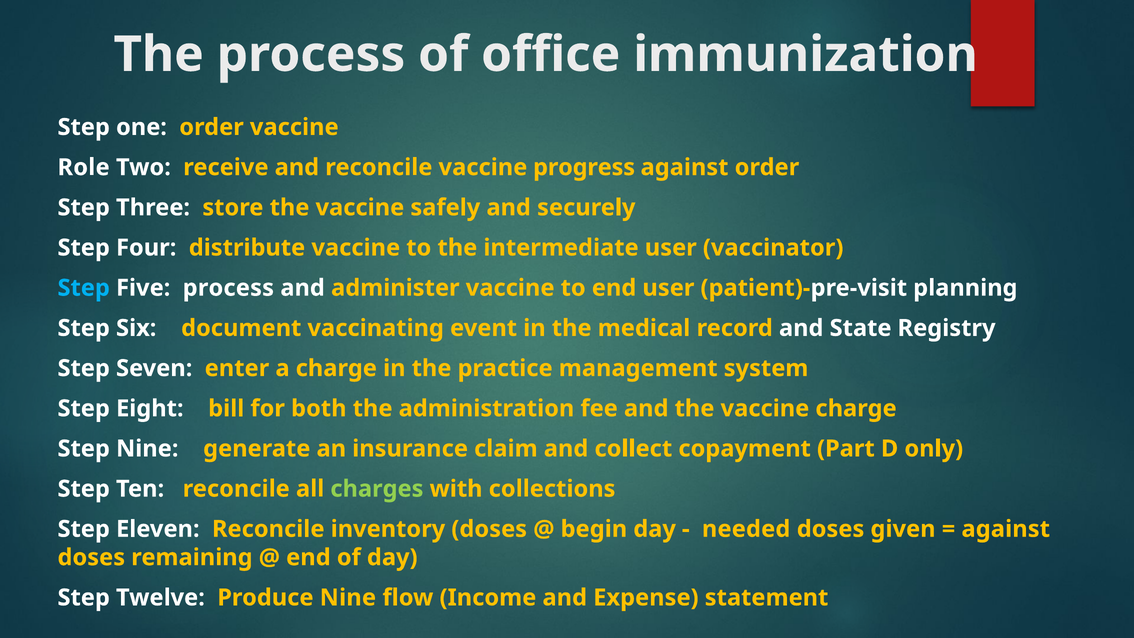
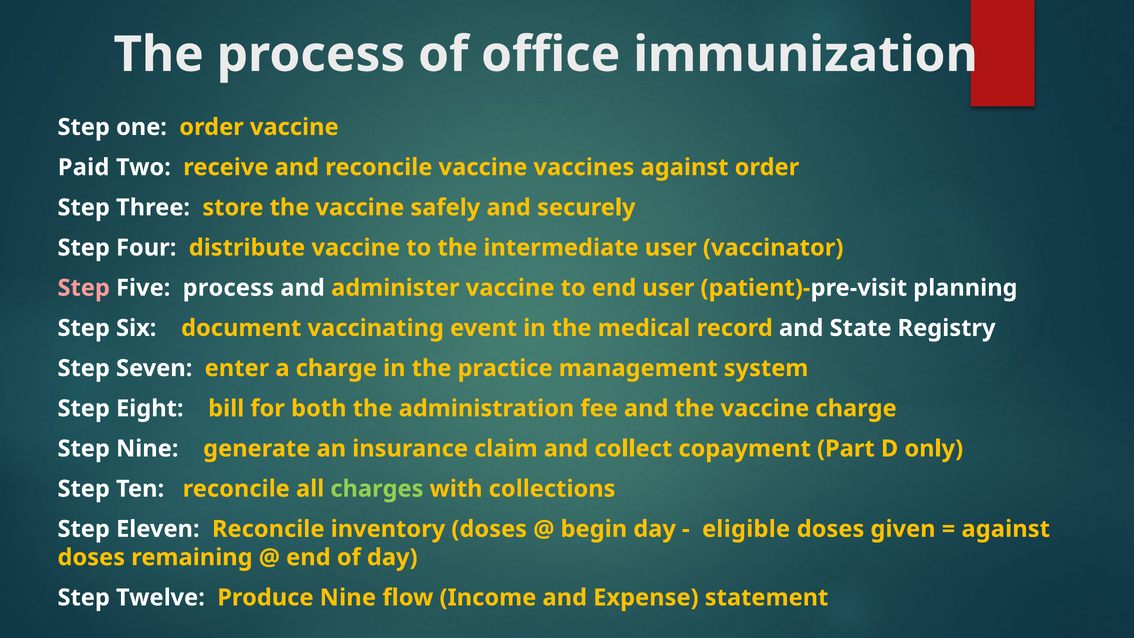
Role: Role -> Paid
progress: progress -> vaccines
Step at (84, 288) colour: light blue -> pink
needed: needed -> eligible
